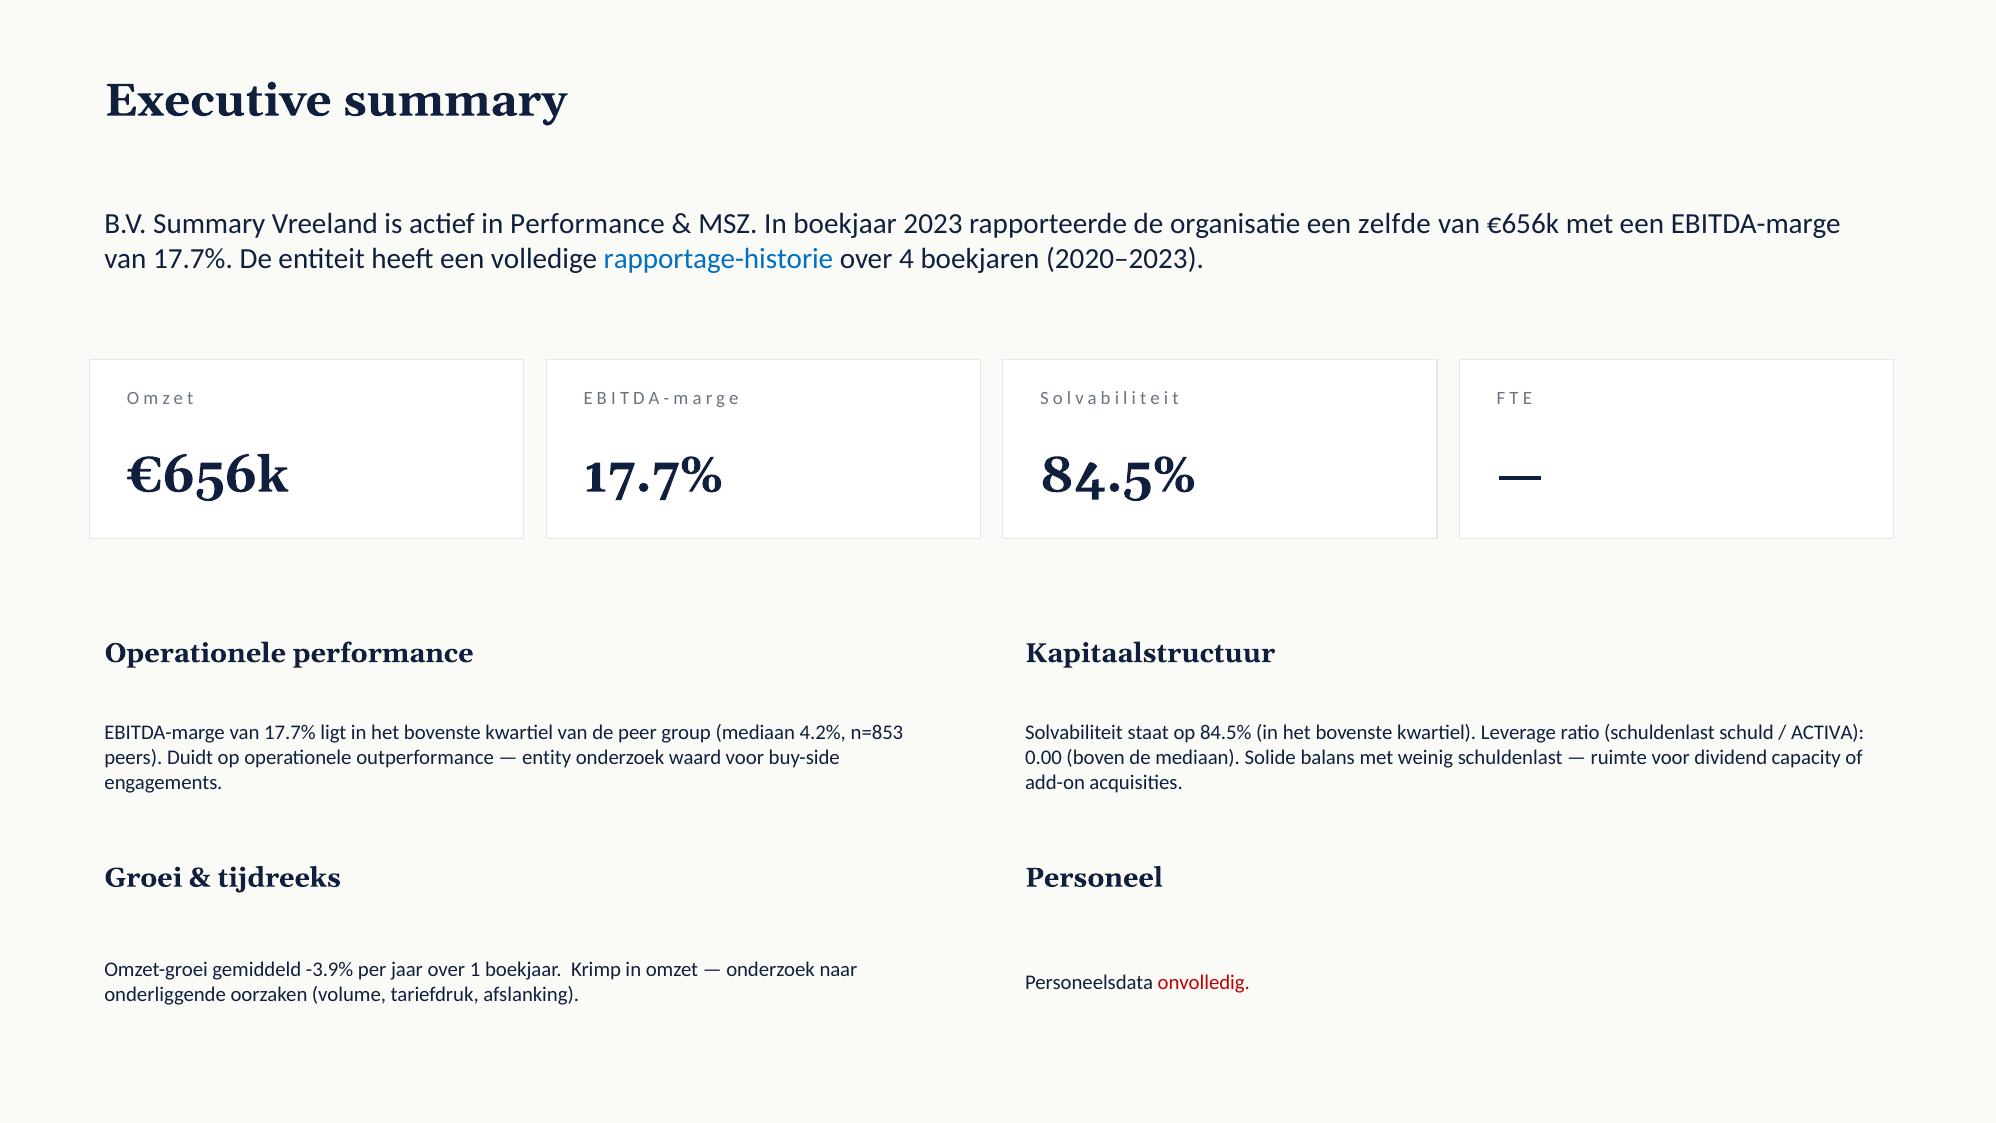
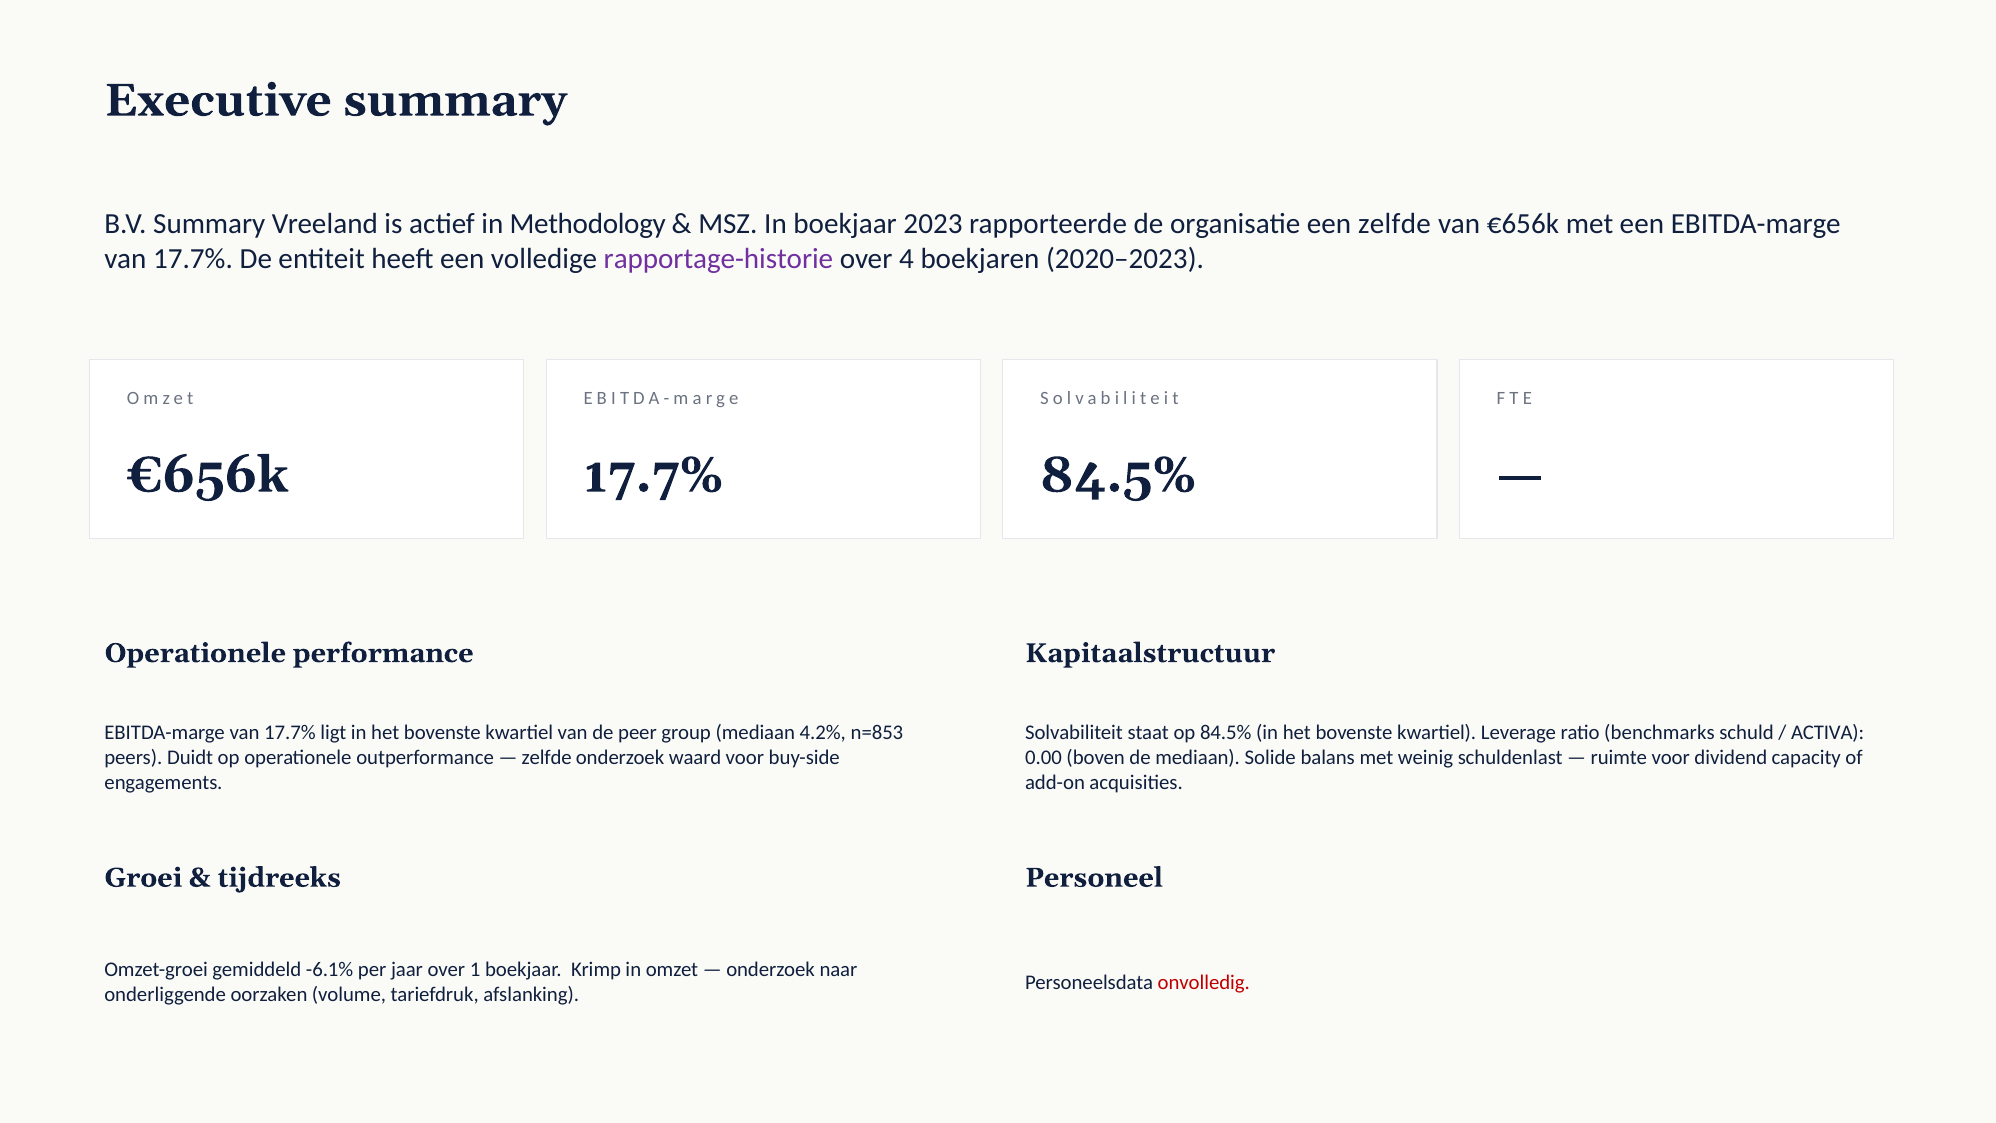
in Performance: Performance -> Methodology
rapportage-historie colour: blue -> purple
ratio schuldenlast: schuldenlast -> benchmarks
entity at (547, 757): entity -> zelfde
-3.9%: -3.9% -> -6.1%
